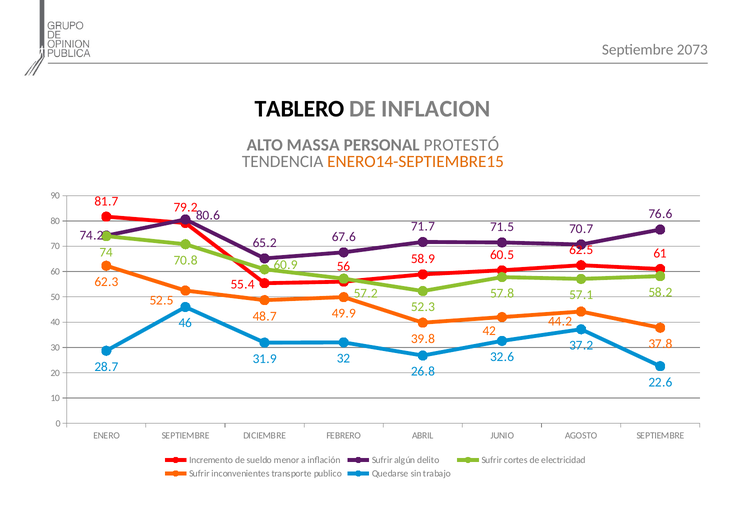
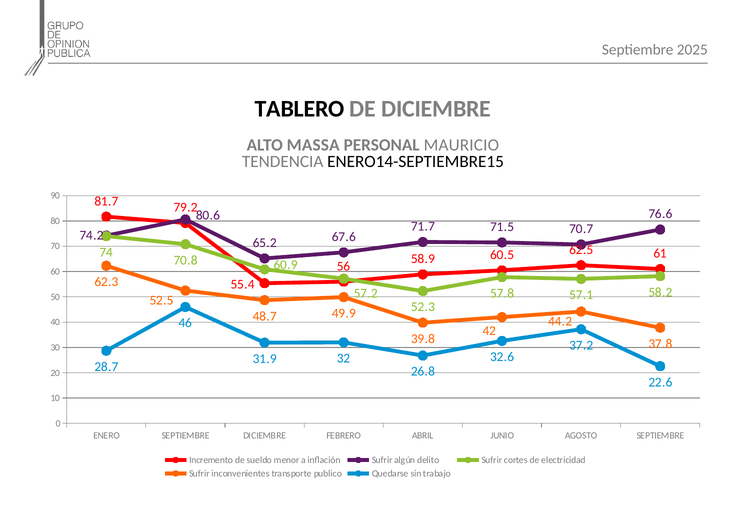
2073: 2073 -> 2025
DE INFLACION: INFLACION -> DICIEMBRE
PROTESTÓ: PROTESTÓ -> MAURICIO
ENERO14-SEPTIEMBRE15 colour: orange -> black
